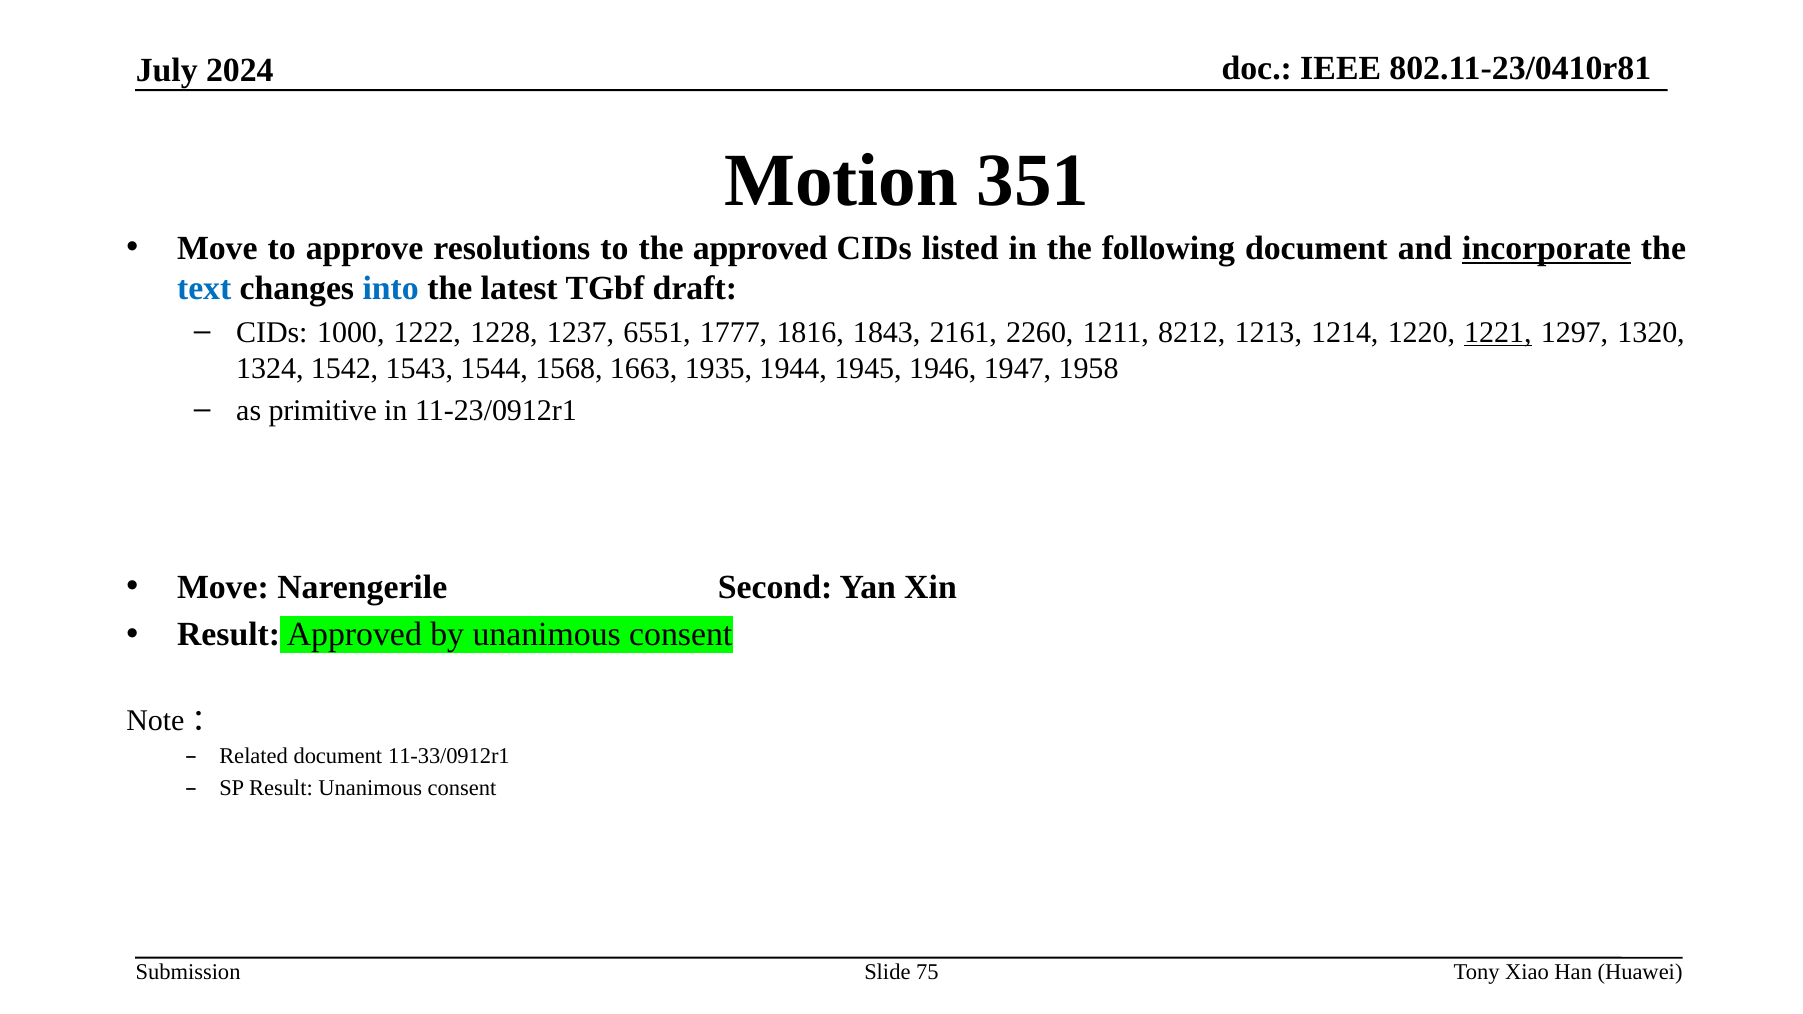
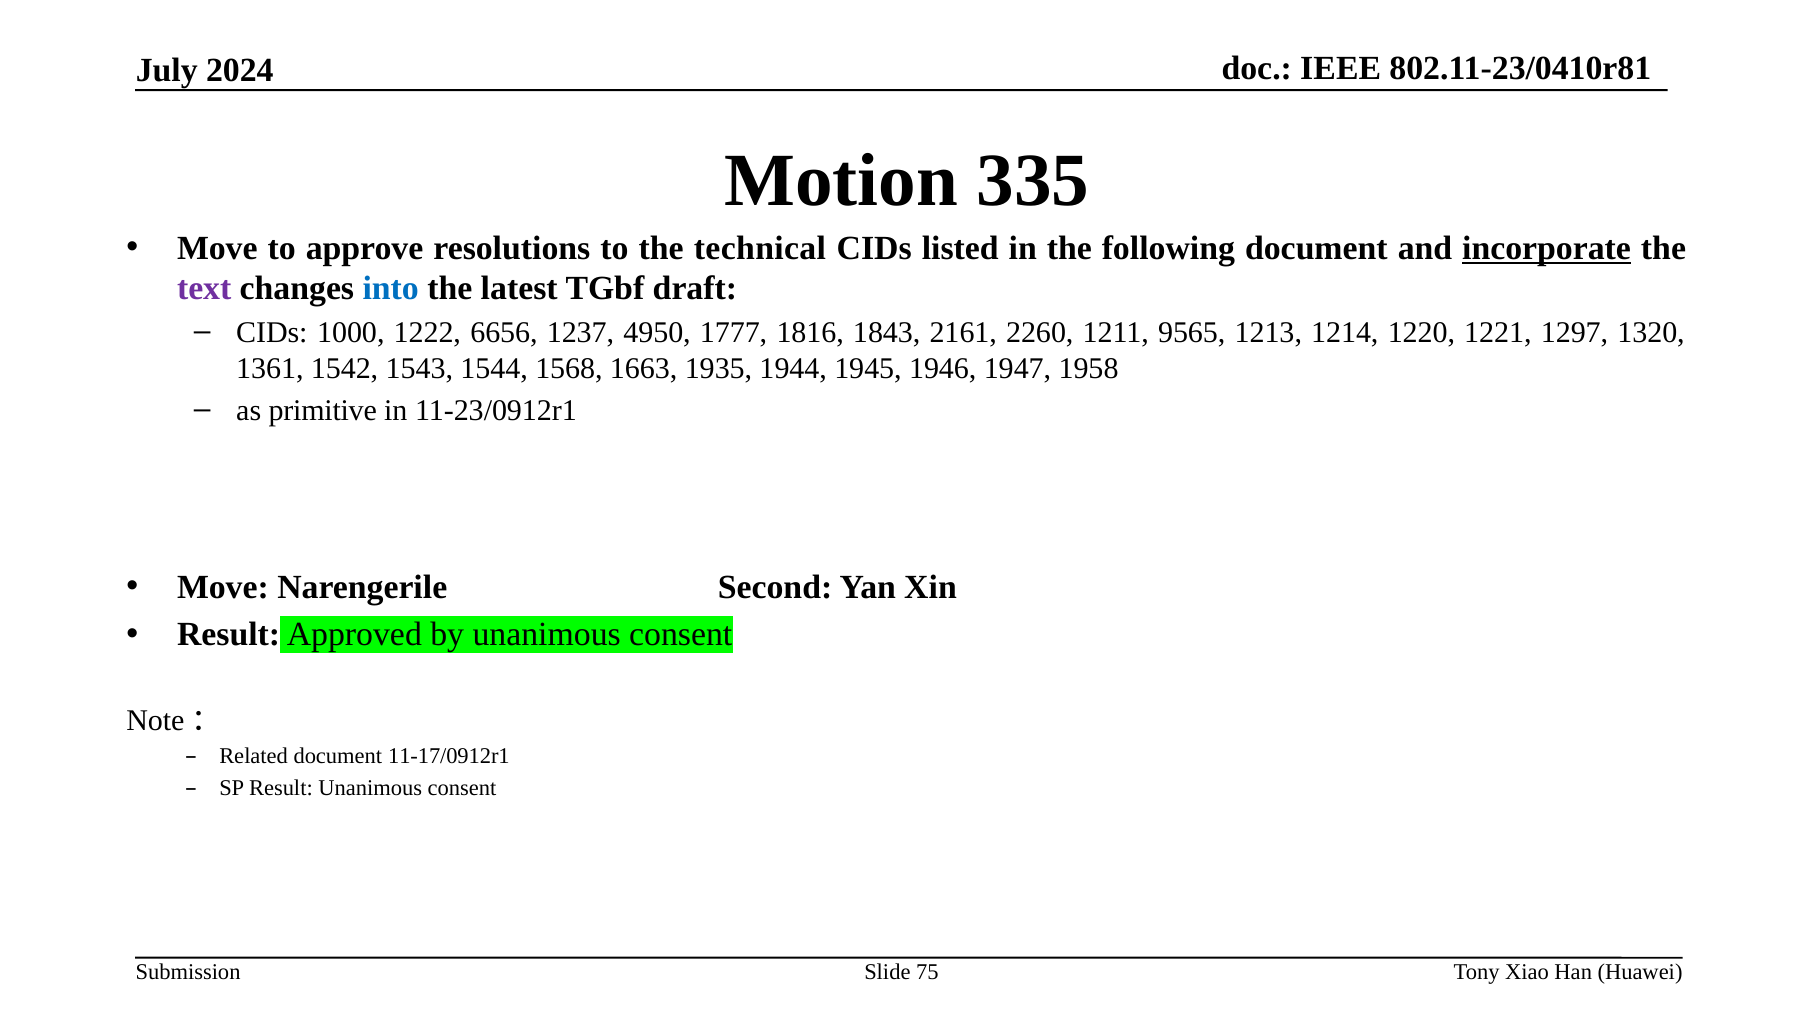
351: 351 -> 335
the approved: approved -> technical
text colour: blue -> purple
1228: 1228 -> 6656
6551: 6551 -> 4950
8212: 8212 -> 9565
1221 underline: present -> none
1324: 1324 -> 1361
11-33/0912r1: 11-33/0912r1 -> 11-17/0912r1
